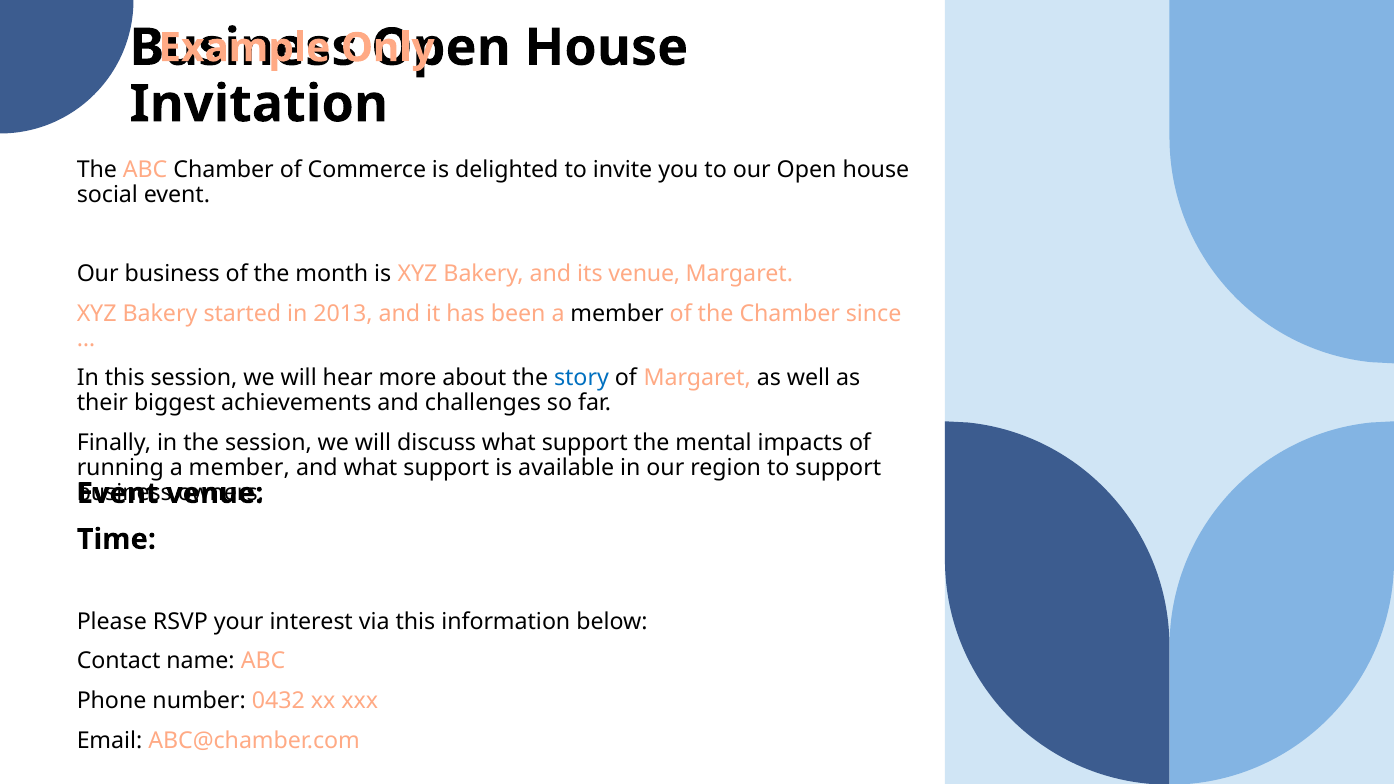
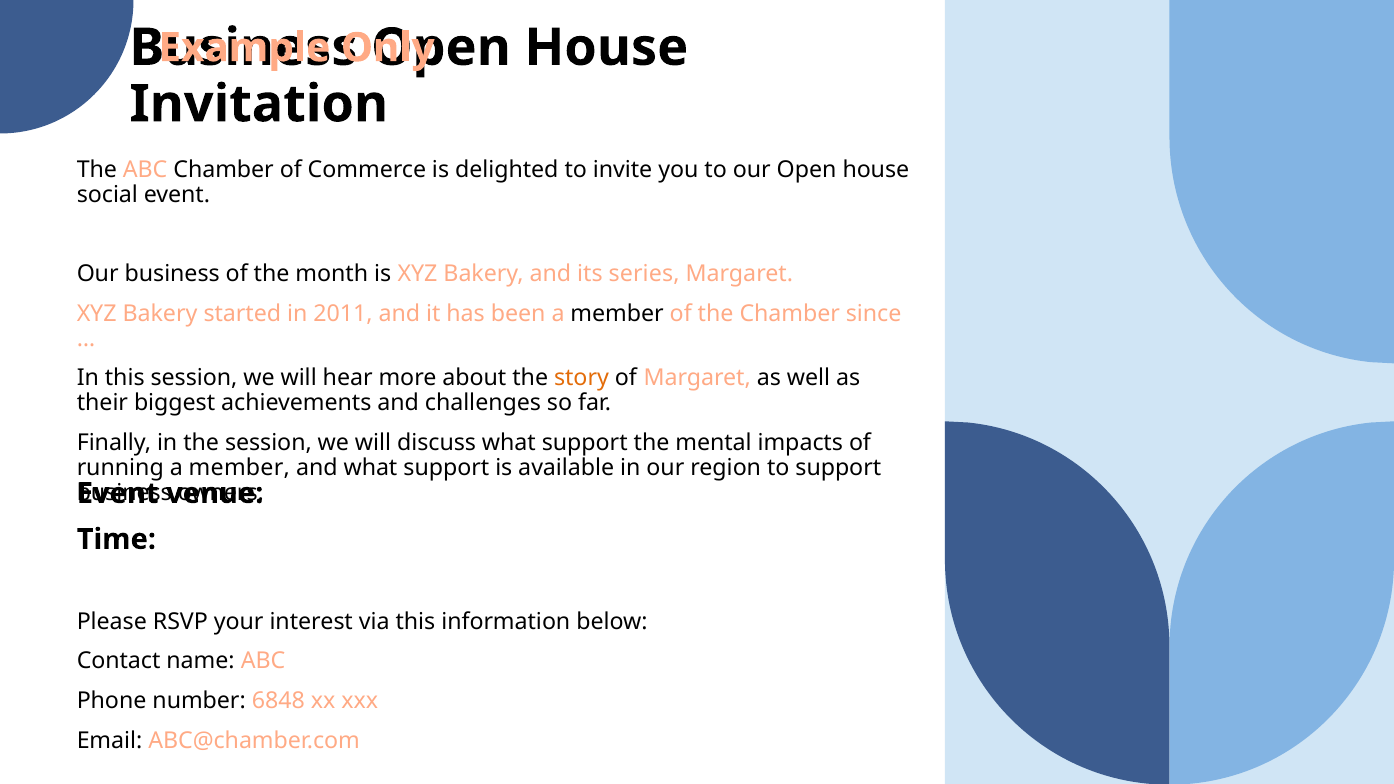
its venue: venue -> series
2013: 2013 -> 2011
story colour: blue -> orange
0432: 0432 -> 6848
